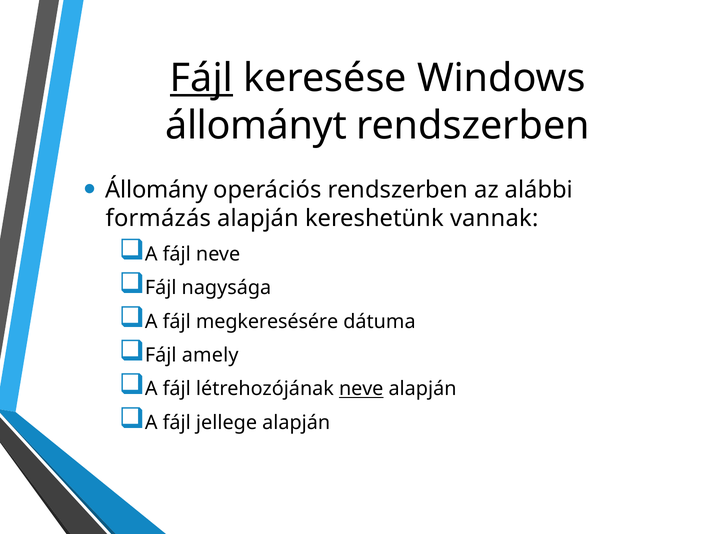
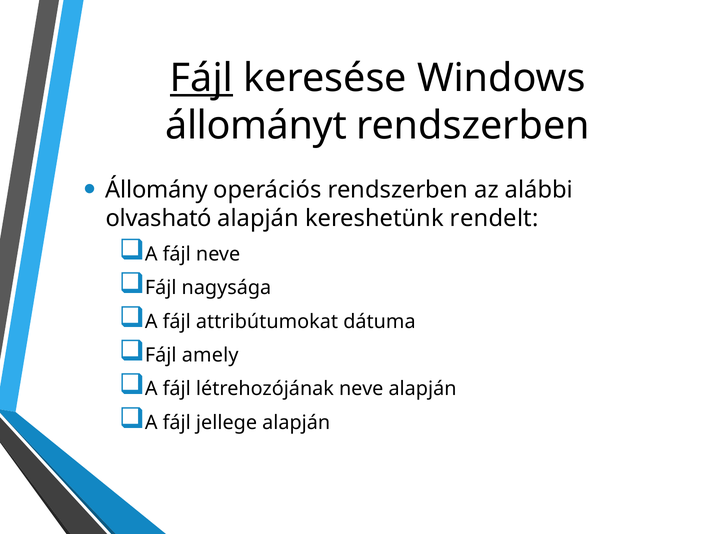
formázás: formázás -> olvasható
vannak: vannak -> rendelt
megkeresésére: megkeresésére -> attribútumokat
neve at (361, 389) underline: present -> none
